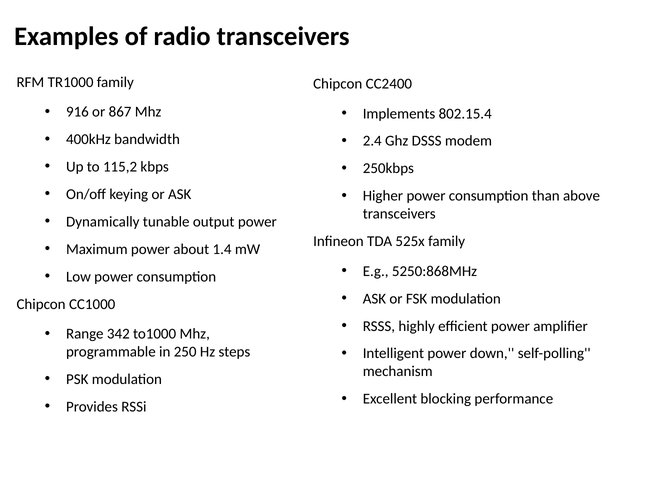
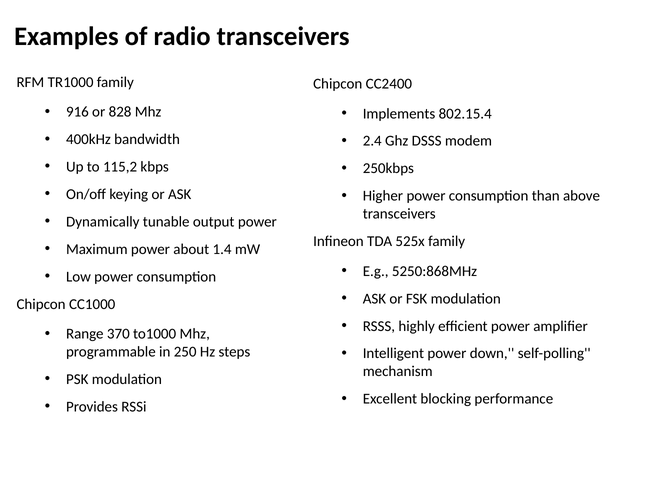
867: 867 -> 828
342: 342 -> 370
